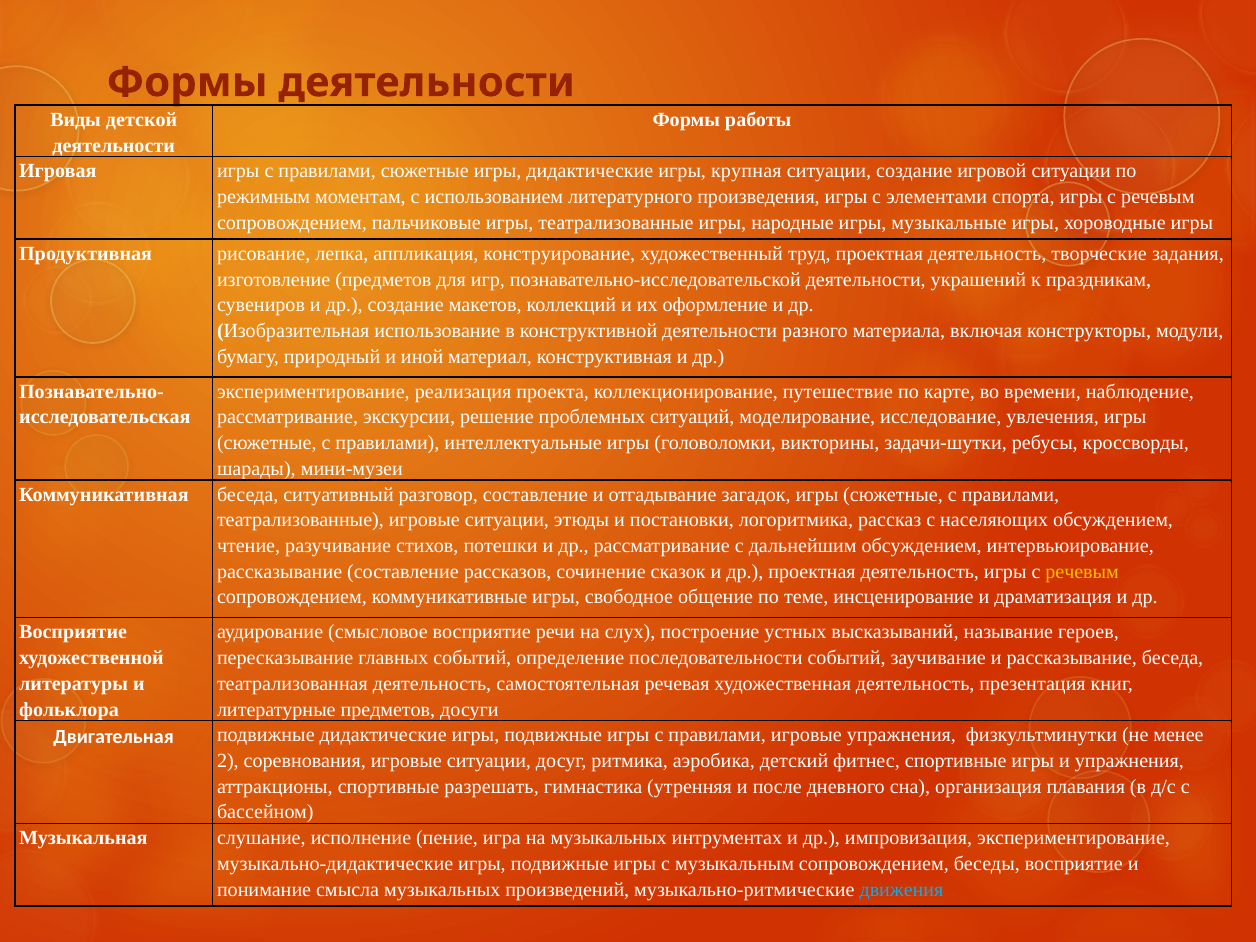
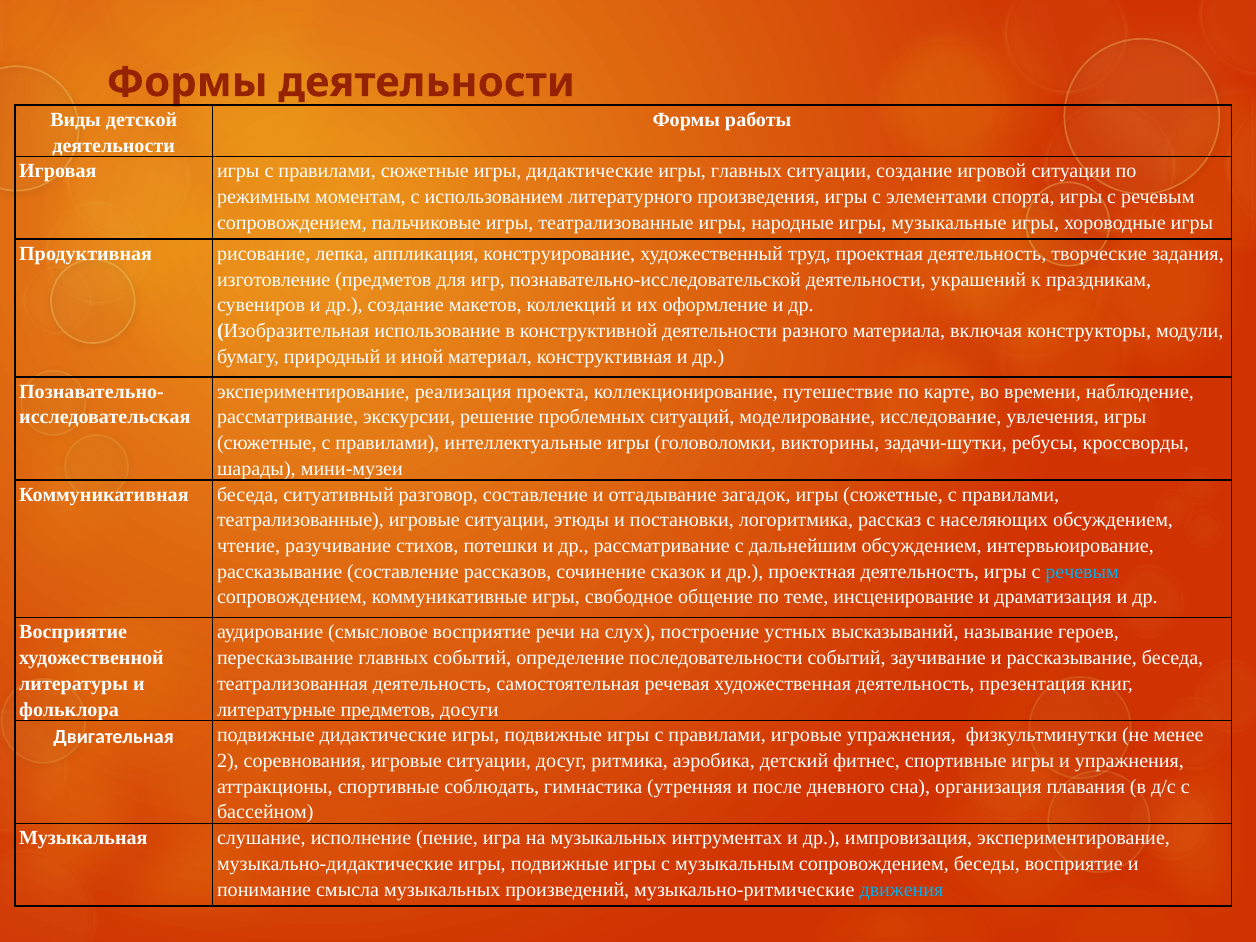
игры крупная: крупная -> главных
речевым at (1082, 572) colour: yellow -> light blue
разрешать: разрешать -> соблюдать
